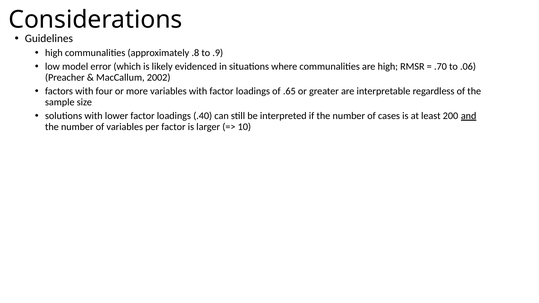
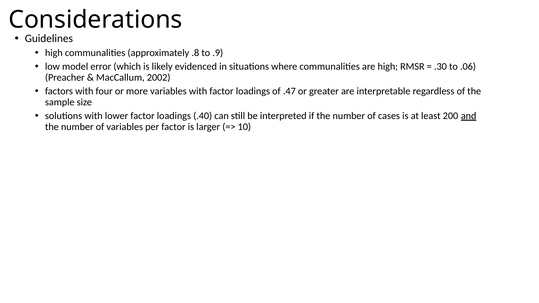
.70: .70 -> .30
.65: .65 -> .47
